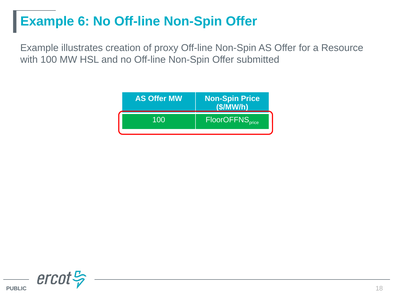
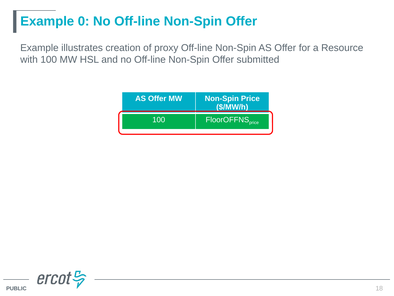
6: 6 -> 0
